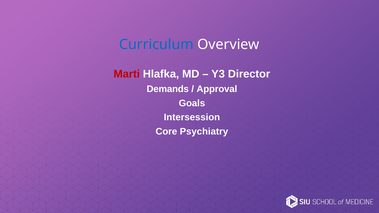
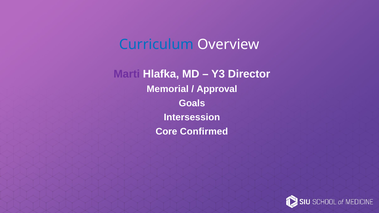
Marti colour: red -> purple
Demands: Demands -> Memorial
Psychiatry: Psychiatry -> Confirmed
